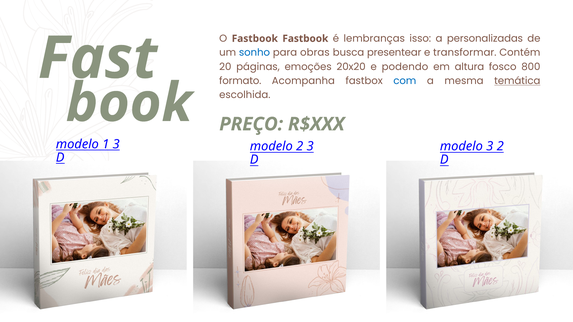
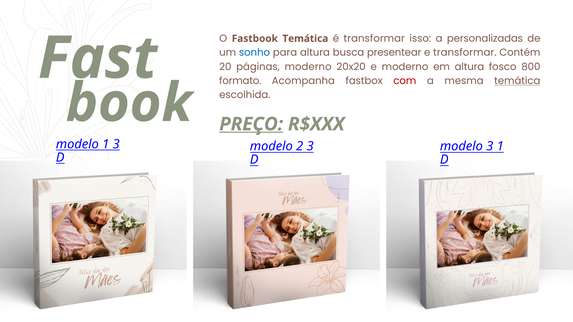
Fastbook Fastbook: Fastbook -> Temática
é lembranças: lembranças -> transformar
para obras: obras -> altura
páginas emoções: emoções -> moderno
e podendo: podendo -> moderno
com colour: blue -> red
PREÇO underline: none -> present
3 2: 2 -> 1
